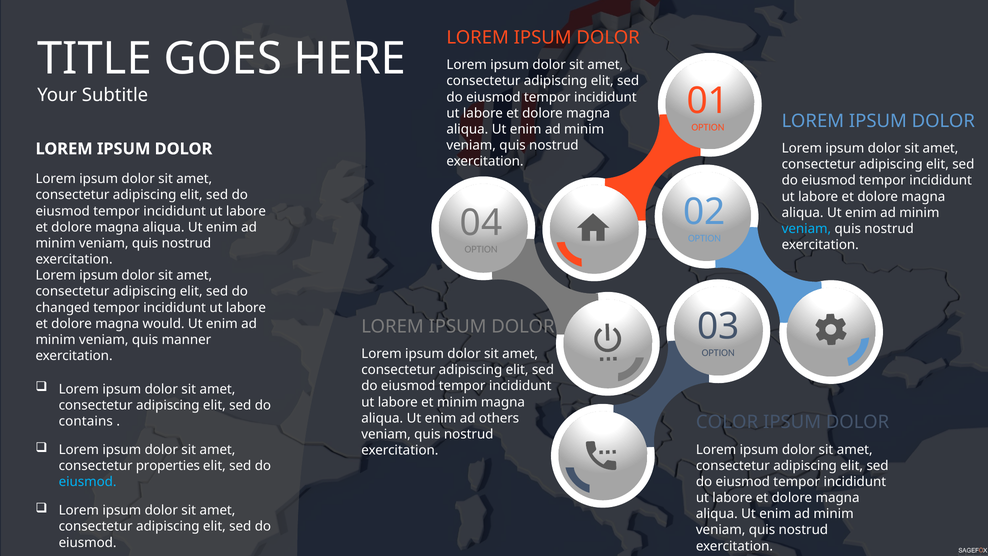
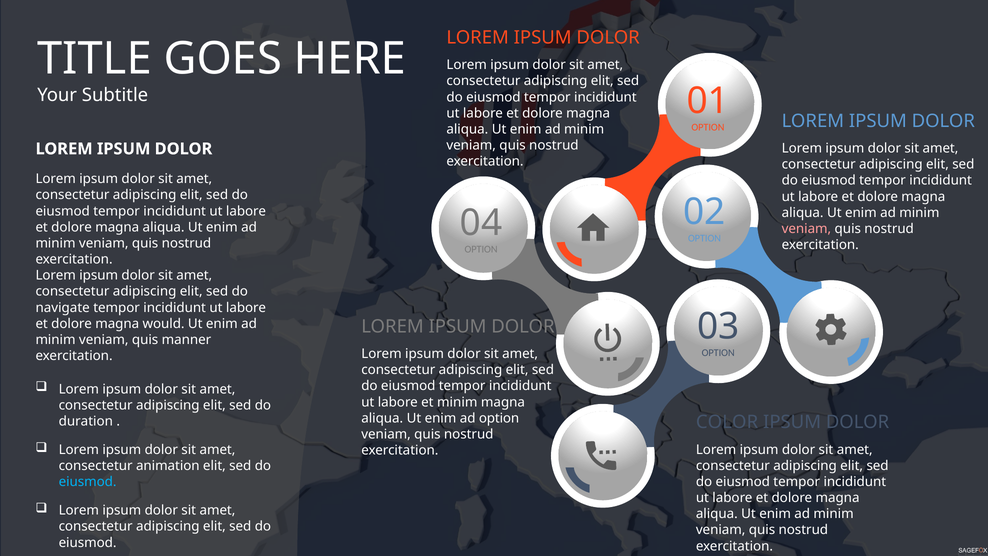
veniam at (806, 229) colour: light blue -> pink
changed: changed -> navigate
ad others: others -> option
contains: contains -> duration
properties: properties -> animation
